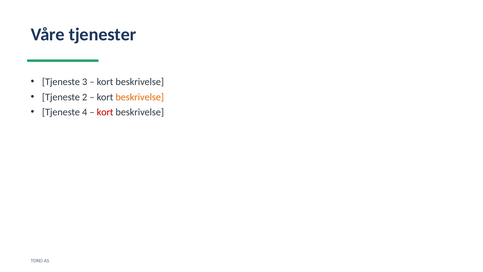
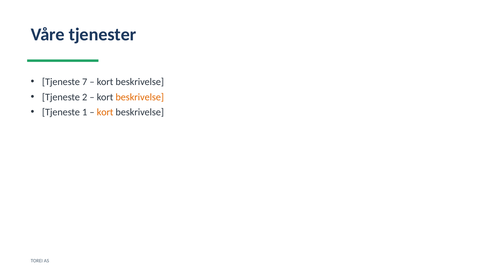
3: 3 -> 7
4: 4 -> 1
kort at (105, 112) colour: red -> orange
